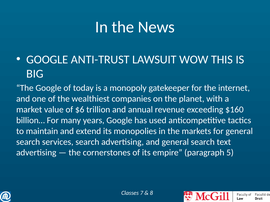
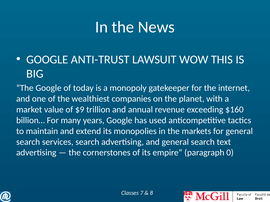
$6: $6 -> $9
5: 5 -> 0
